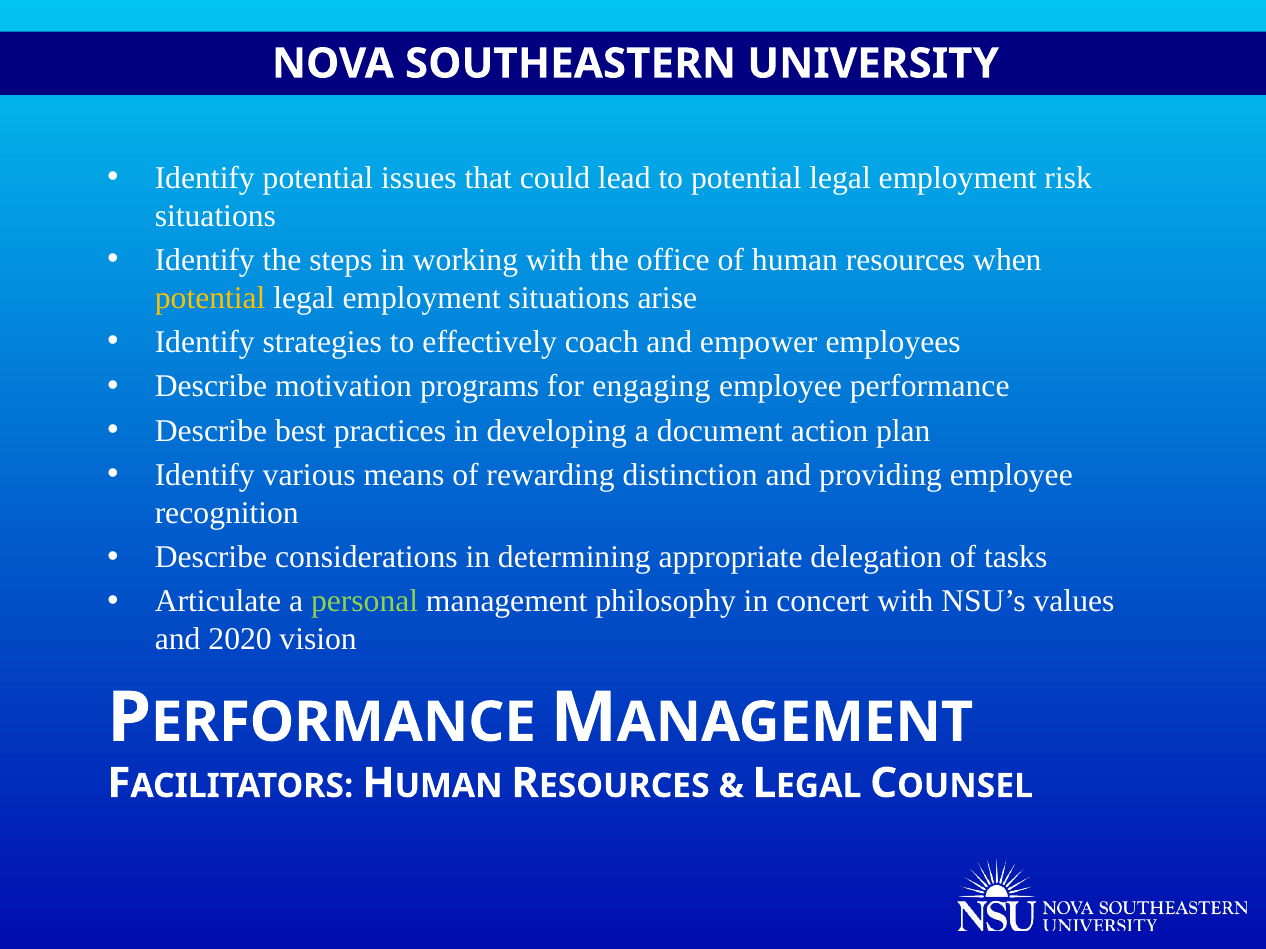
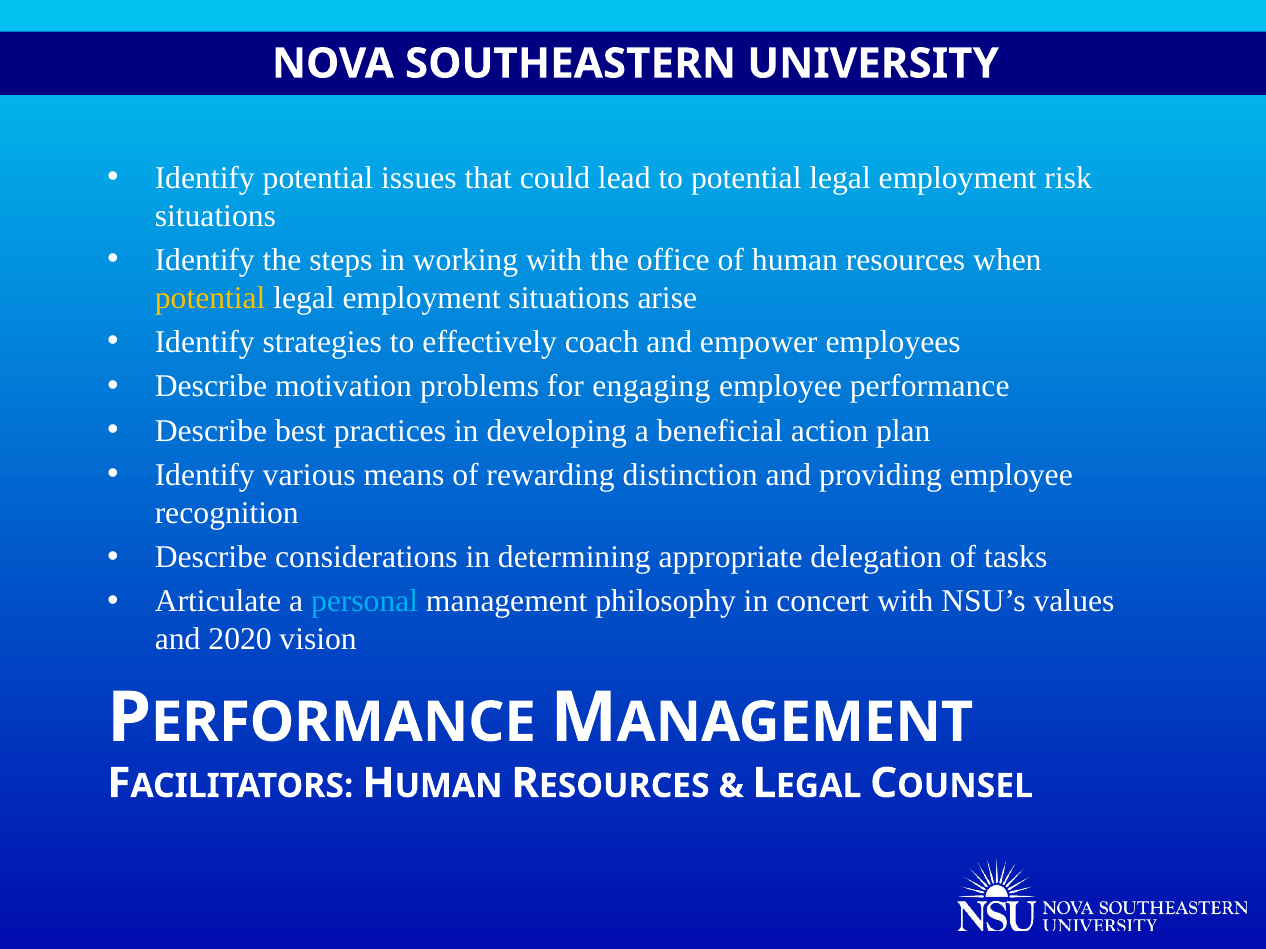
programs: programs -> problems
document: document -> beneficial
personal colour: light green -> light blue
